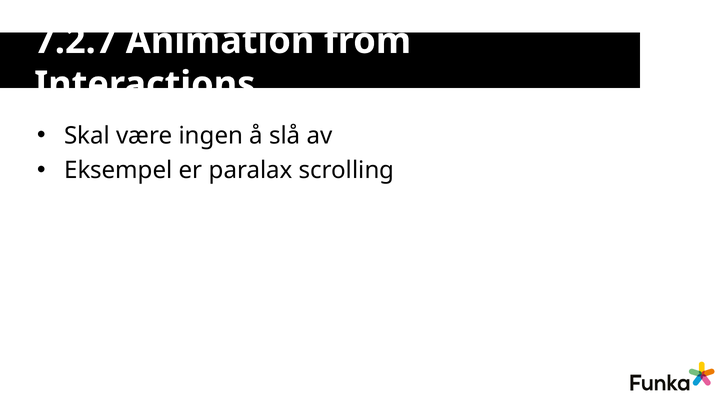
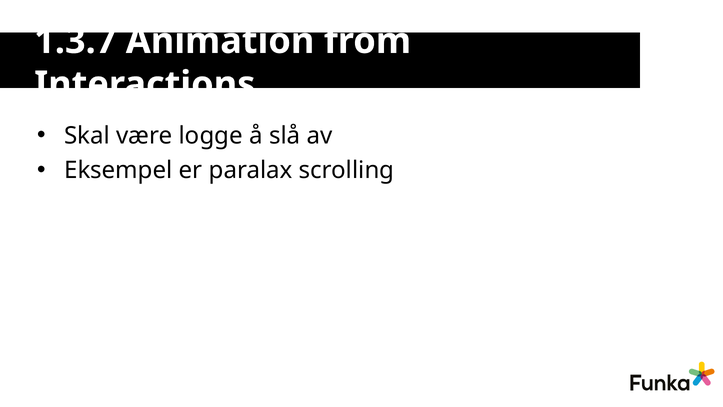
7.2.7: 7.2.7 -> 1.3.7
ingen: ingen -> logge
